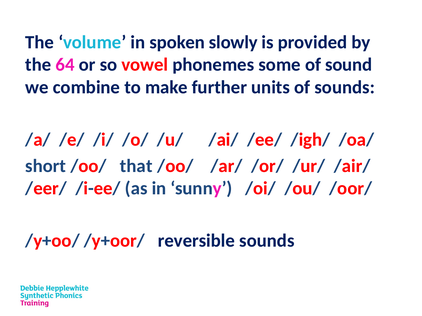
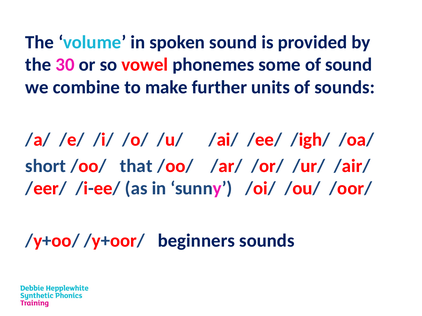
spoken slowly: slowly -> sound
64: 64 -> 30
reversible: reversible -> beginners
